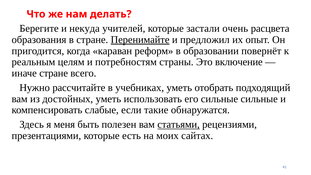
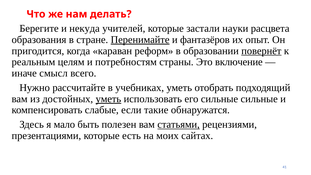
очень: очень -> науки
предложил: предложил -> фантазёров
повернёт underline: none -> present
иначе стране: стране -> смысл
уметь at (108, 99) underline: none -> present
меня: меня -> мало
